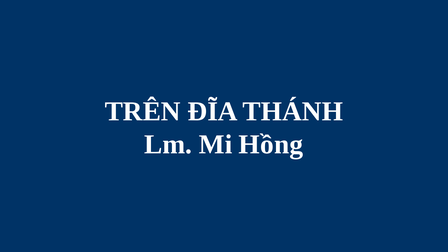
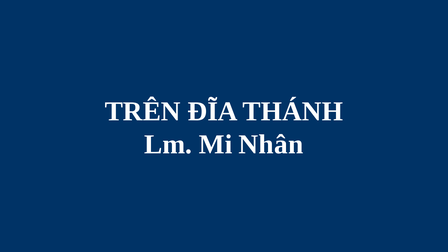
Hồng: Hồng -> Nhân
